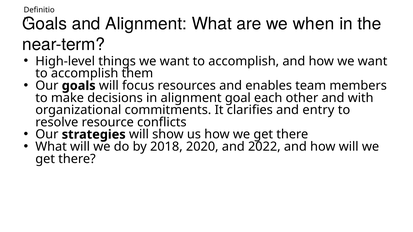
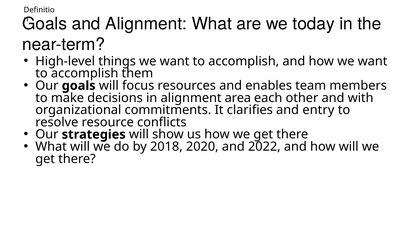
when: when -> today
goal: goal -> area
